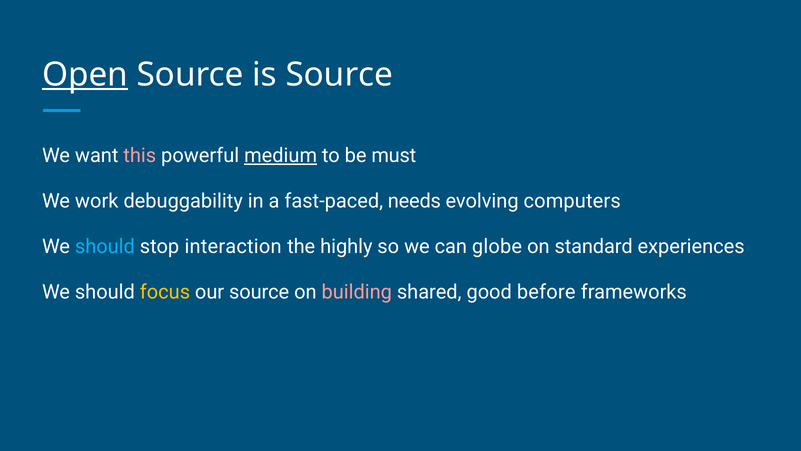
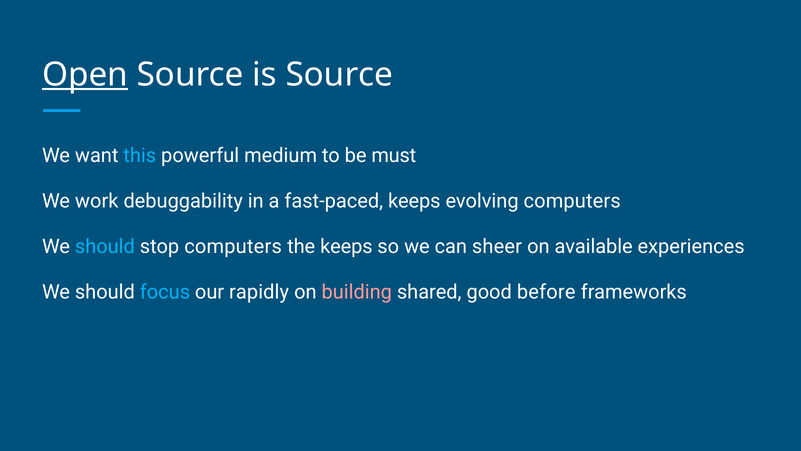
this colour: pink -> light blue
medium underline: present -> none
fast-paced needs: needs -> keeps
stop interaction: interaction -> computers
the highly: highly -> keeps
globe: globe -> sheer
standard: standard -> available
focus colour: yellow -> light blue
our source: source -> rapidly
